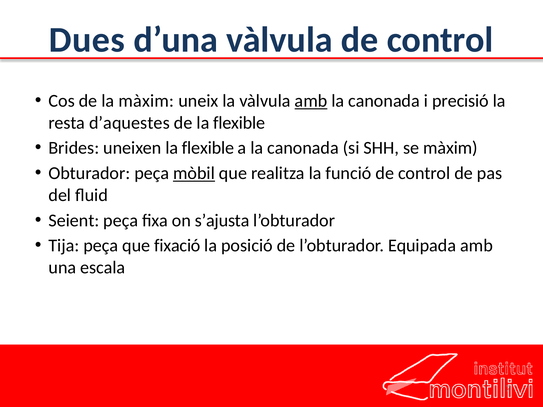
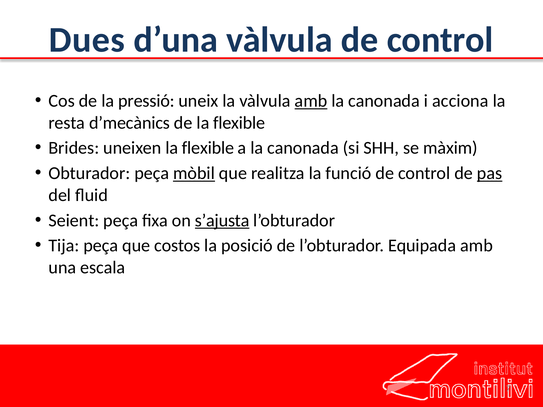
la màxim: màxim -> pressió
precisió: precisió -> acciona
d’aquestes: d’aquestes -> d’mecànics
pas underline: none -> present
s’ajusta underline: none -> present
fixació: fixació -> costos
